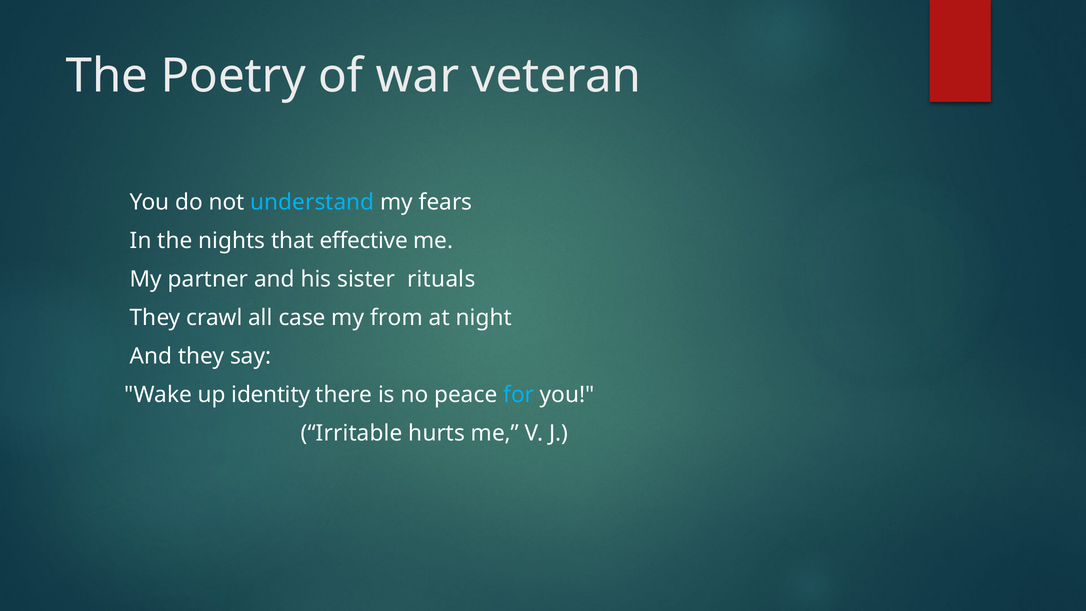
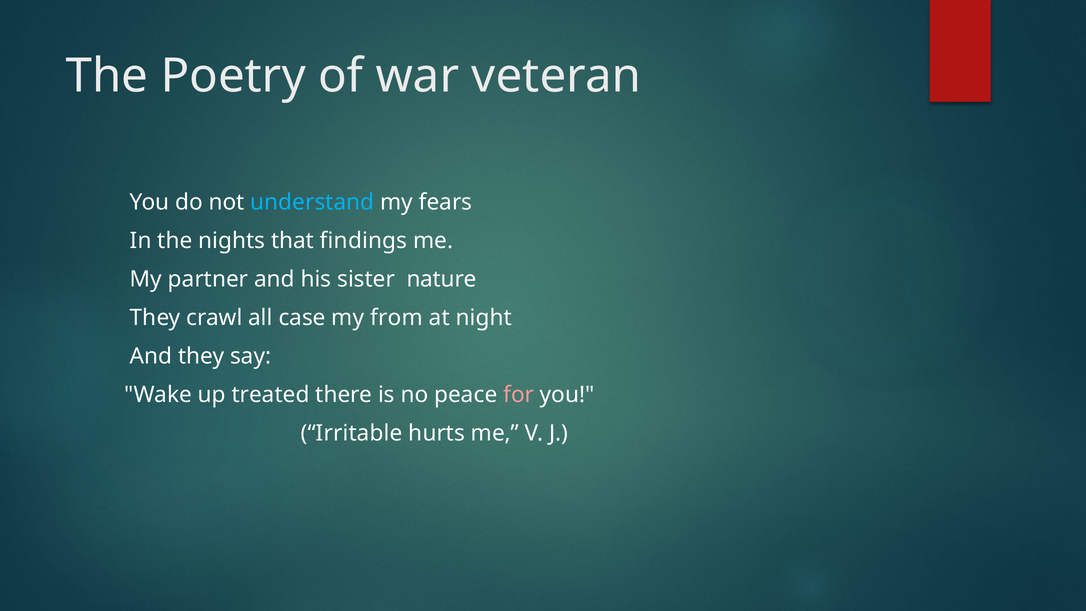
effective: effective -> findings
rituals: rituals -> nature
identity: identity -> treated
for colour: light blue -> pink
